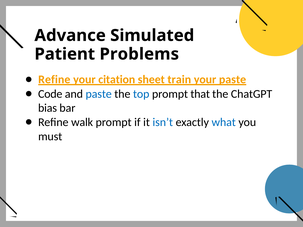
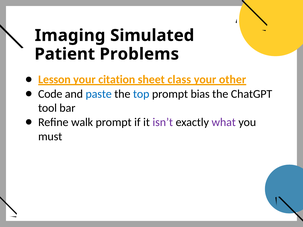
Advance: Advance -> Imaging
Refine at (54, 80): Refine -> Lesson
train: train -> class
your paste: paste -> other
that: that -> bias
bias: bias -> tool
isn’t colour: blue -> purple
what colour: blue -> purple
